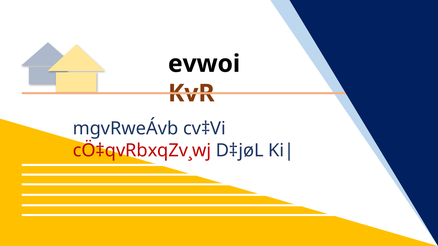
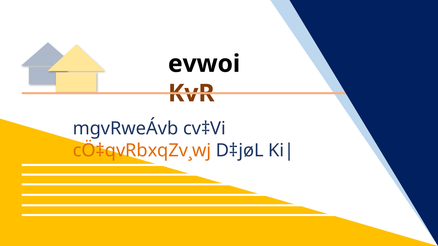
cÖ‡qvRbxqZv¸wj colour: red -> orange
